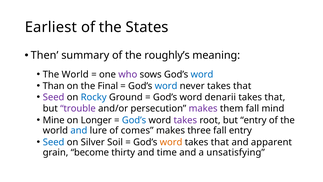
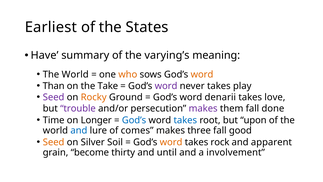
Then: Then -> Have
roughly’s: roughly’s -> varying’s
who colour: purple -> orange
word at (202, 74) colour: blue -> orange
Final: Final -> Take
word at (166, 86) colour: blue -> purple
never takes that: that -> play
Rocky colour: blue -> orange
that at (275, 97): that -> love
mind: mind -> done
Mine: Mine -> Time
takes at (185, 120) colour: purple -> blue
but entry: entry -> upon
fall entry: entry -> good
Seed at (54, 142) colour: blue -> orange
that at (220, 142): that -> rock
time: time -> until
unsatisfying: unsatisfying -> involvement
